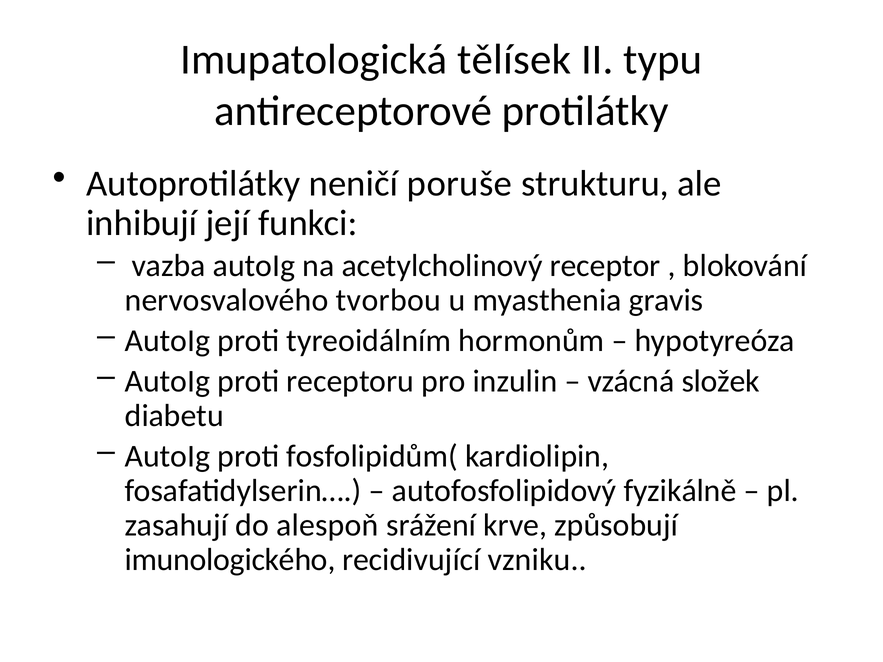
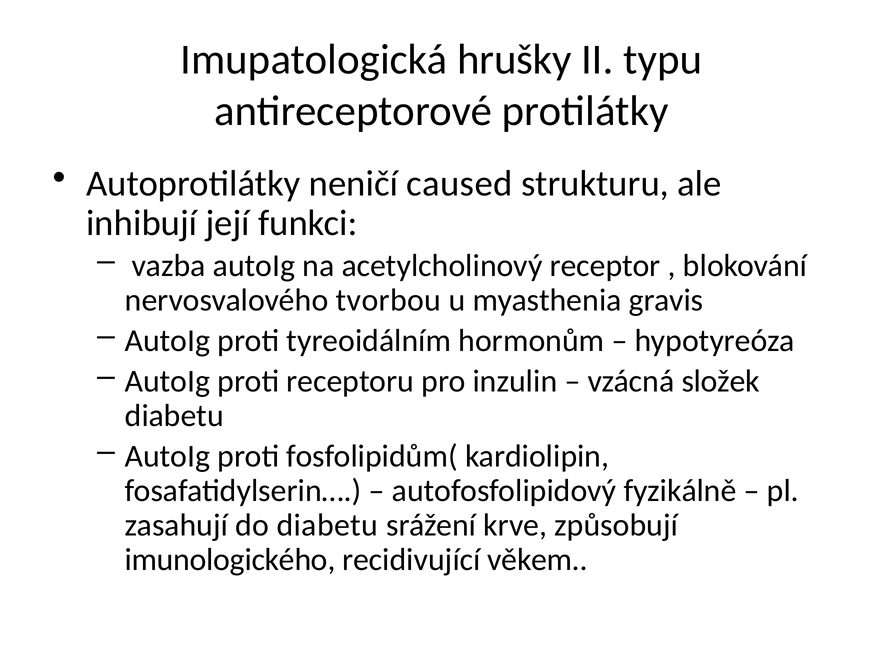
tělísek: tělísek -> hrušky
poruše: poruše -> caused
do alespoň: alespoň -> diabetu
vzniku: vzniku -> věkem
